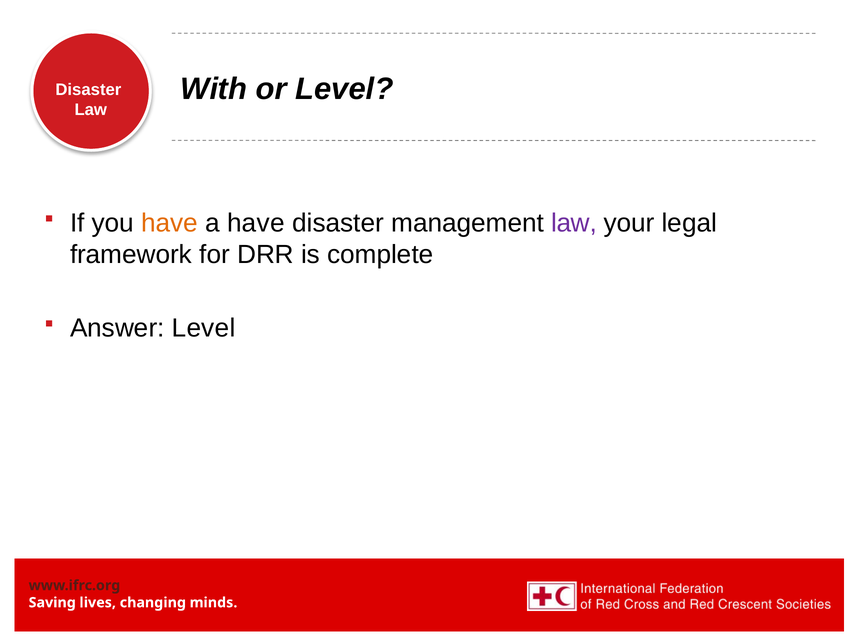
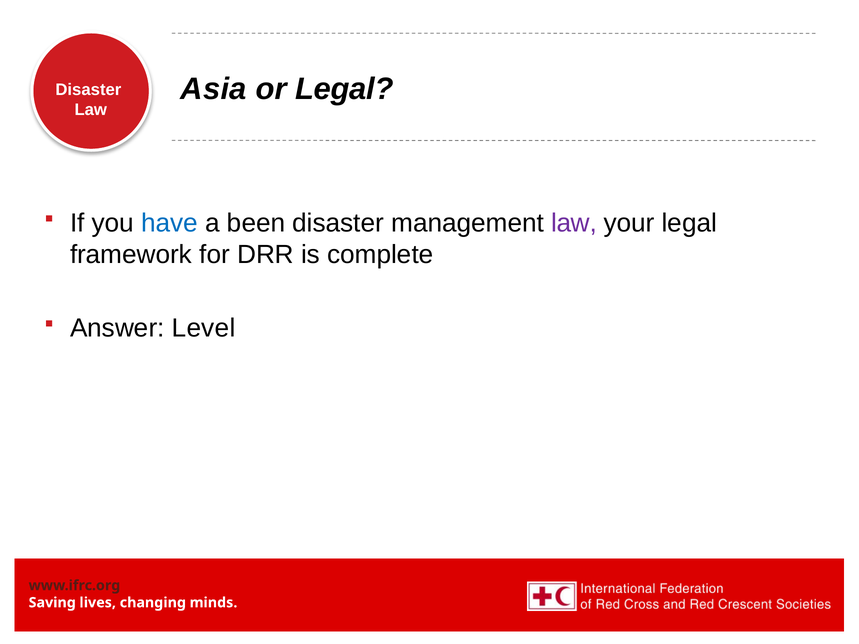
With: With -> Asia
or Level: Level -> Legal
have at (170, 223) colour: orange -> blue
a have: have -> been
